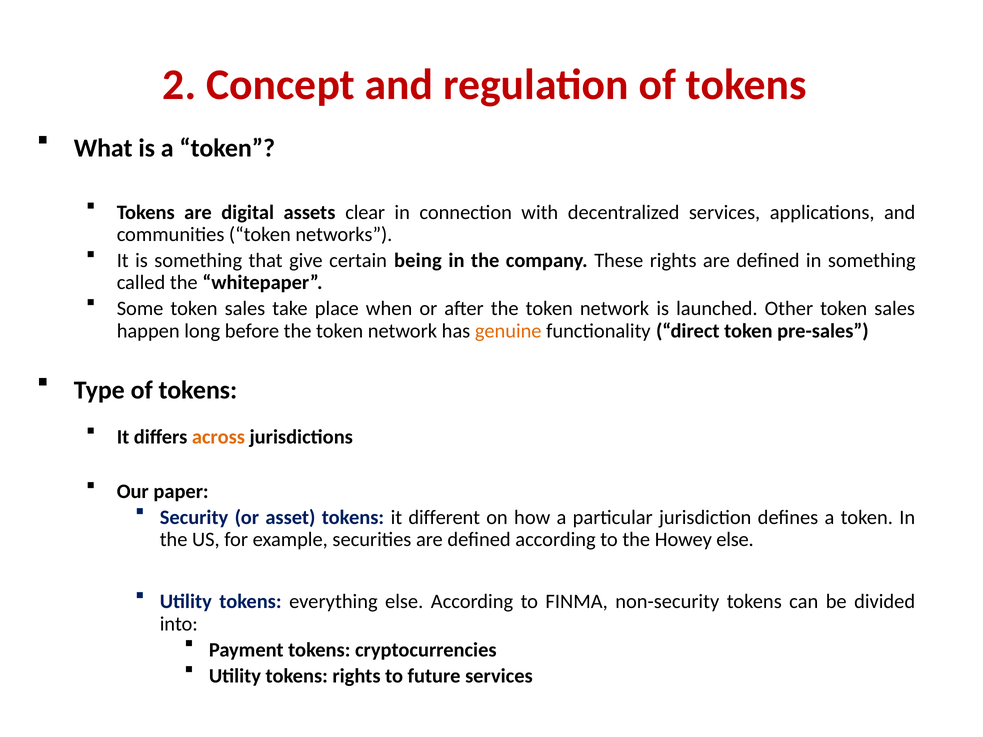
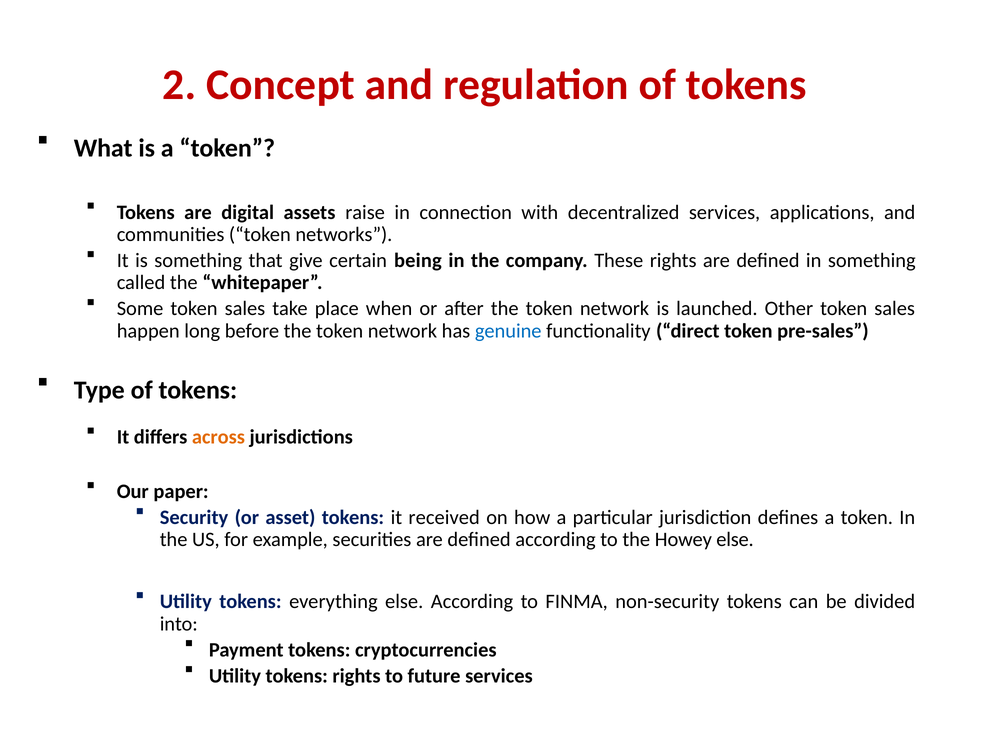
clear: clear -> raise
genuine colour: orange -> blue
different: different -> received
